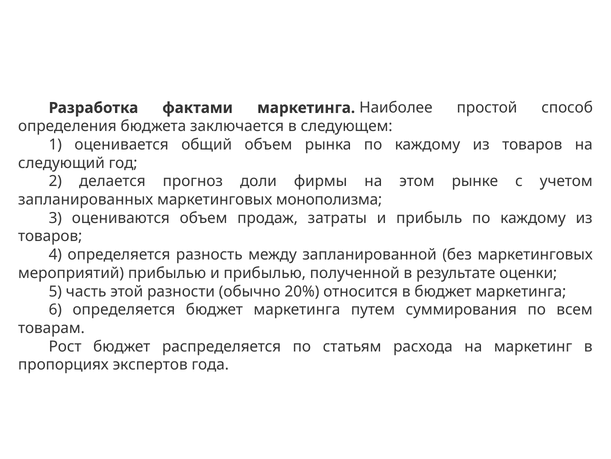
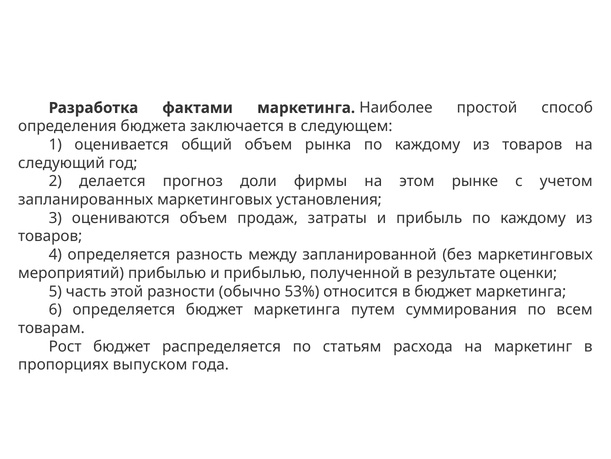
монополизма: монополизма -> установления
20%: 20% -> 53%
экспертов: экспертов -> выпуском
